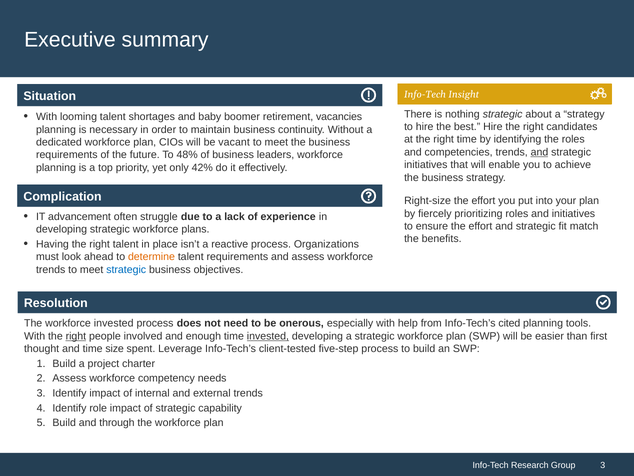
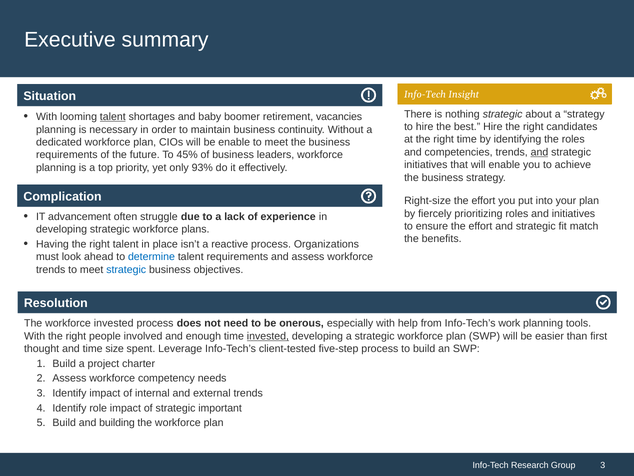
talent at (113, 117) underline: none -> present
be vacant: vacant -> enable
48%: 48% -> 45%
42%: 42% -> 93%
determine colour: orange -> blue
cited: cited -> work
right at (76, 336) underline: present -> none
capability: capability -> important
through: through -> building
